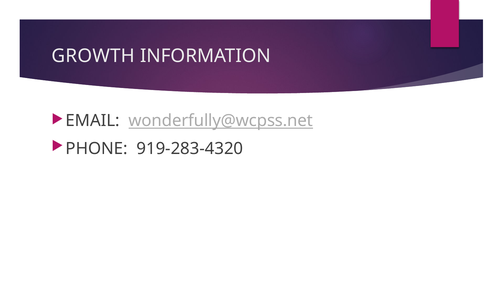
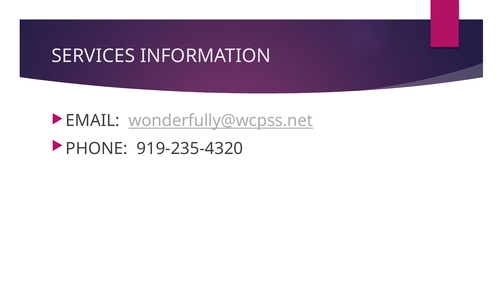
GROWTH: GROWTH -> SERVICES
919-283-4320: 919-283-4320 -> 919-235-4320
